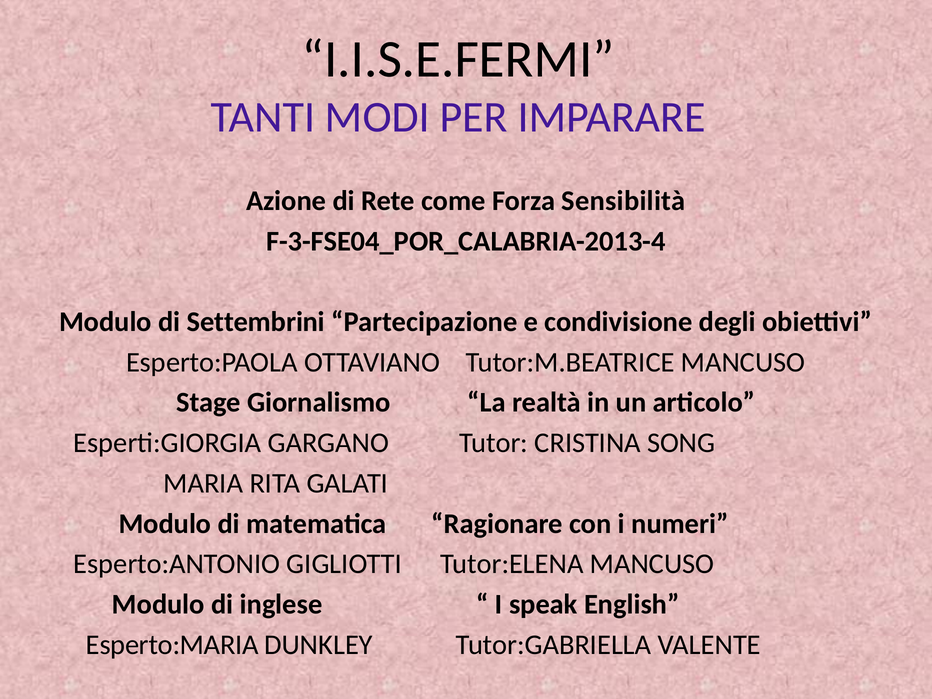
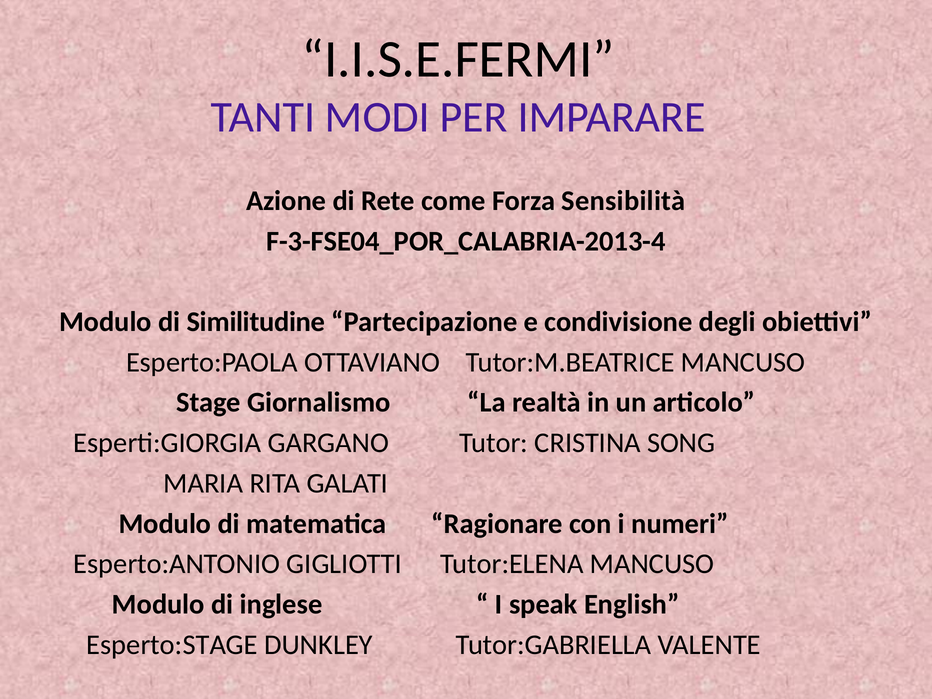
Settembrini: Settembrini -> Similitudine
Esperto:MARIA: Esperto:MARIA -> Esperto:STAGE
